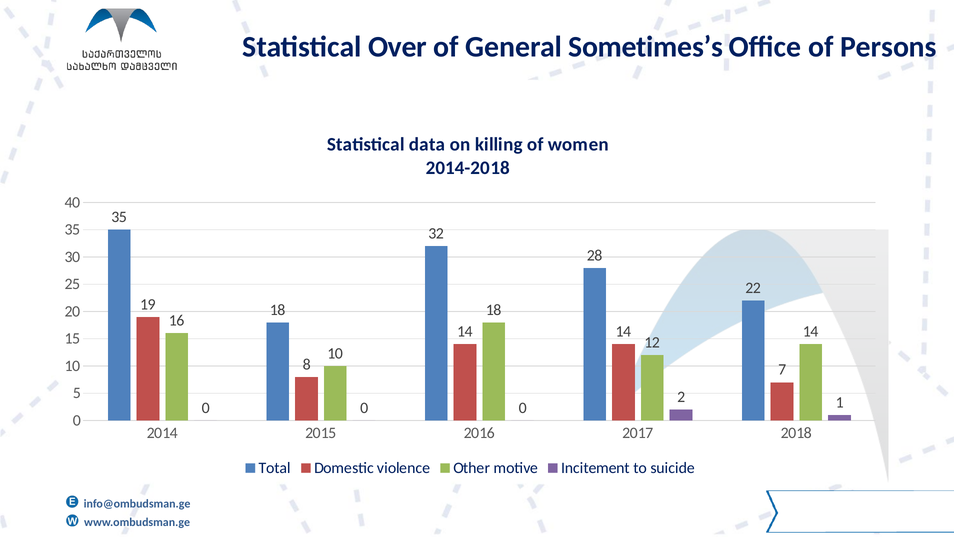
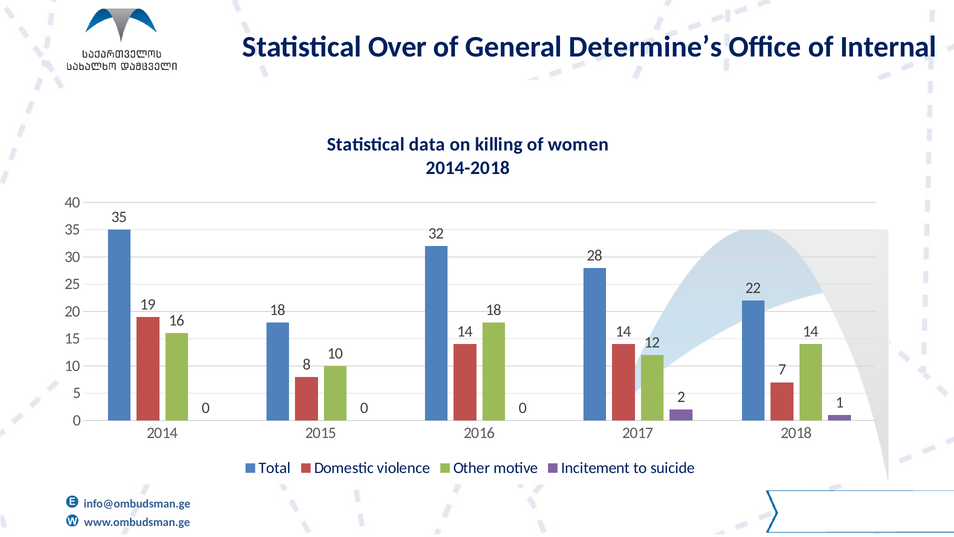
Sometimes’s: Sometimes’s -> Determine’s
Persons: Persons -> Internal
